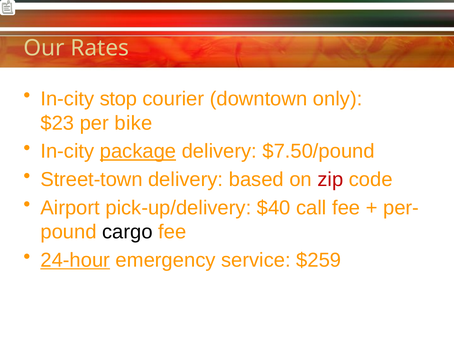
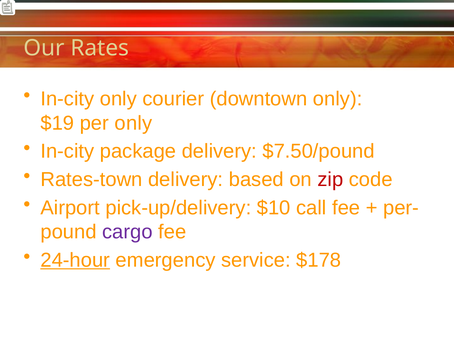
In-city stop: stop -> only
$23: $23 -> $19
per bike: bike -> only
package underline: present -> none
Street-town: Street-town -> Rates-town
$40: $40 -> $10
cargo colour: black -> purple
$259: $259 -> $178
